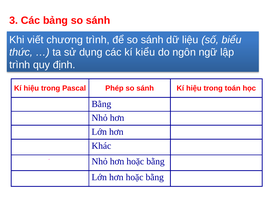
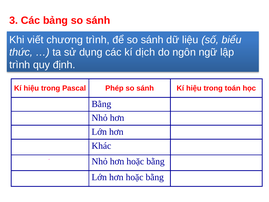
kiểu: kiểu -> dịch
